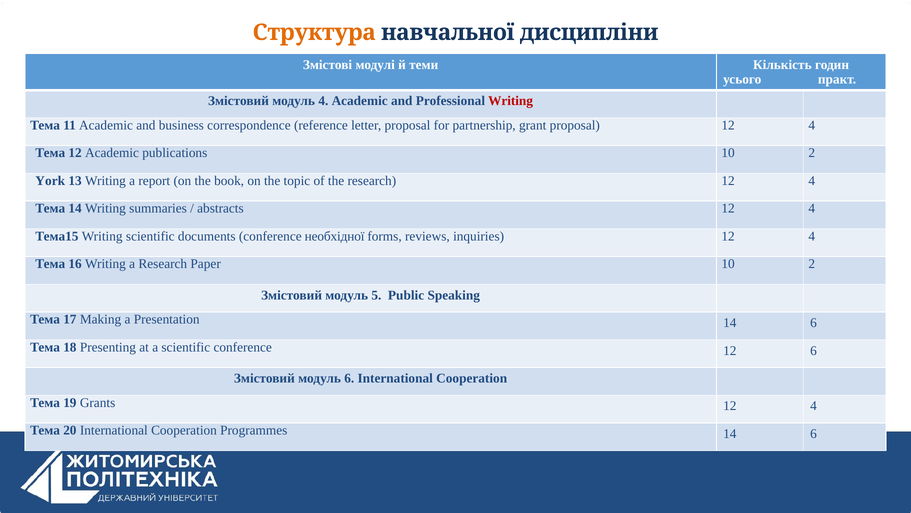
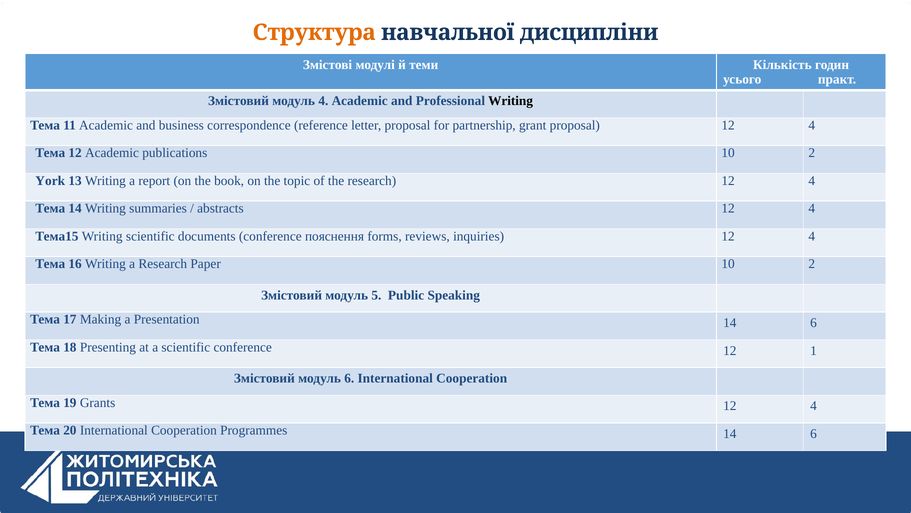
Writing at (511, 101) colour: red -> black
необхідної: необхідної -> пояснення
12 6: 6 -> 1
